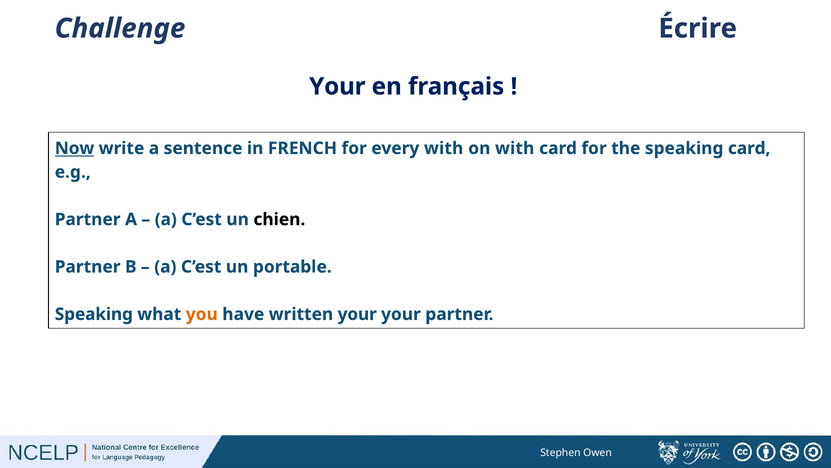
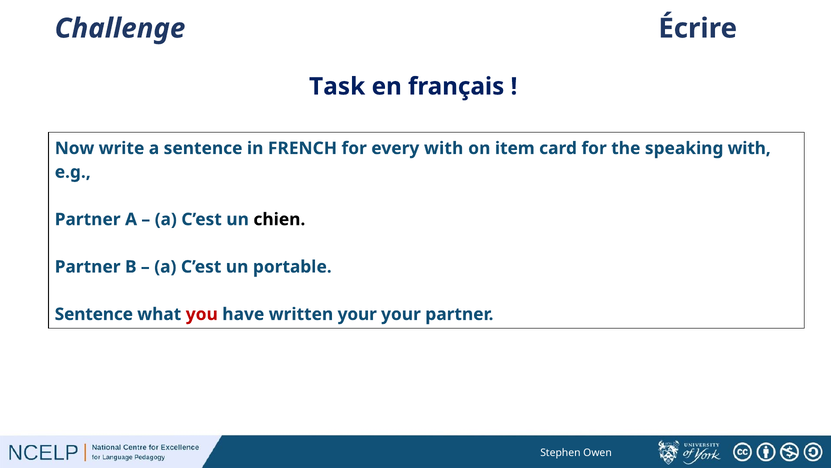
Your at (337, 86): Your -> Task
Now underline: present -> none
on with: with -> item
speaking card: card -> with
Speaking at (94, 314): Speaking -> Sentence
you colour: orange -> red
